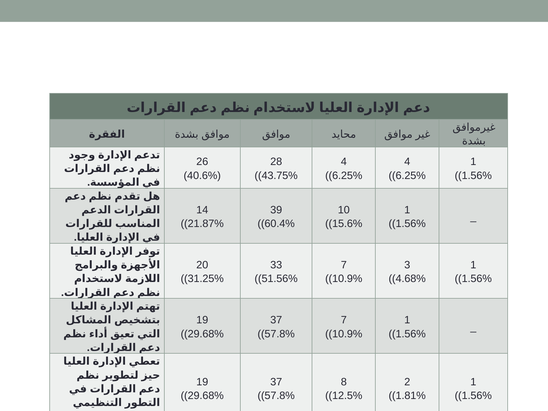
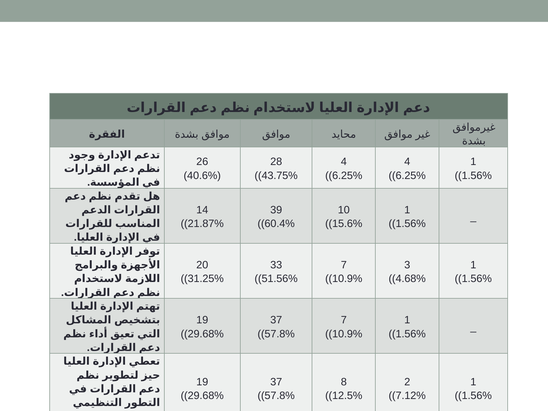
1.81%: 1.81% -> 7.12%
